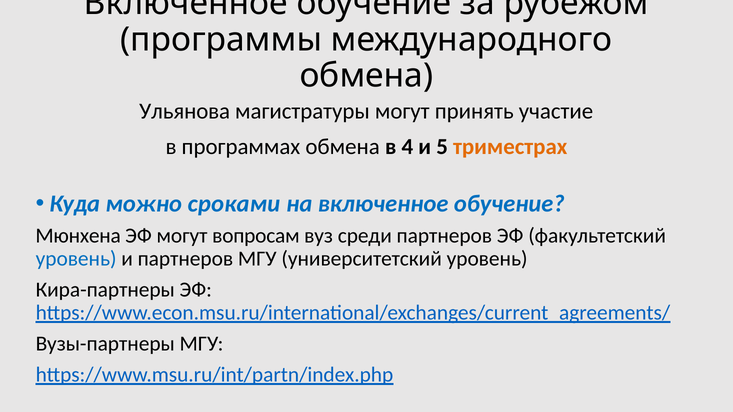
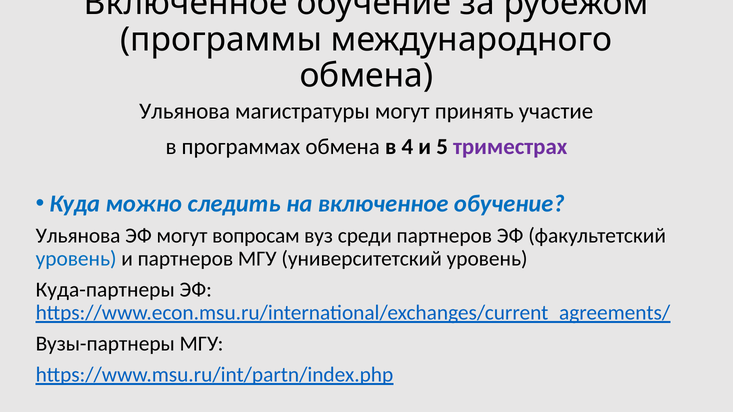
триместрах colour: orange -> purple
сроками: сроками -> следить
Мюнхена at (78, 236): Мюнхена -> Ульянова
Кира-партнеры: Кира-партнеры -> Куда-партнеры
